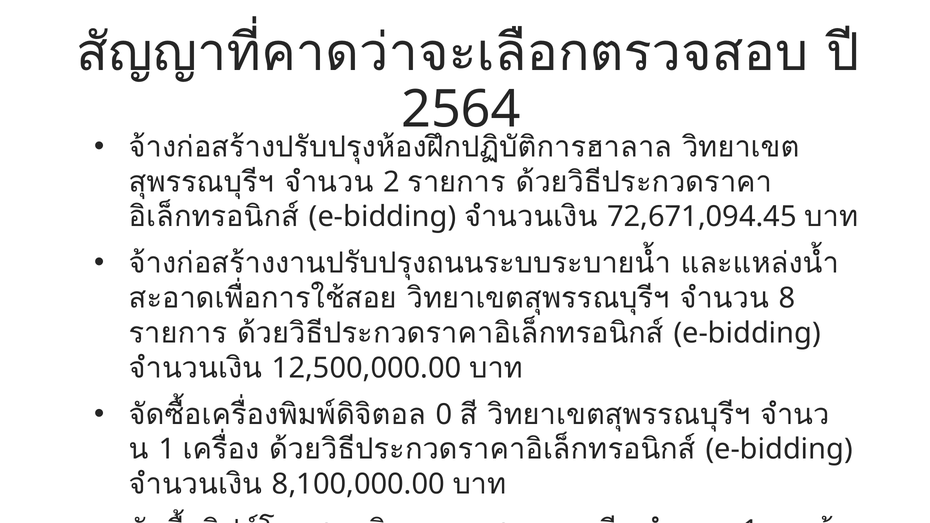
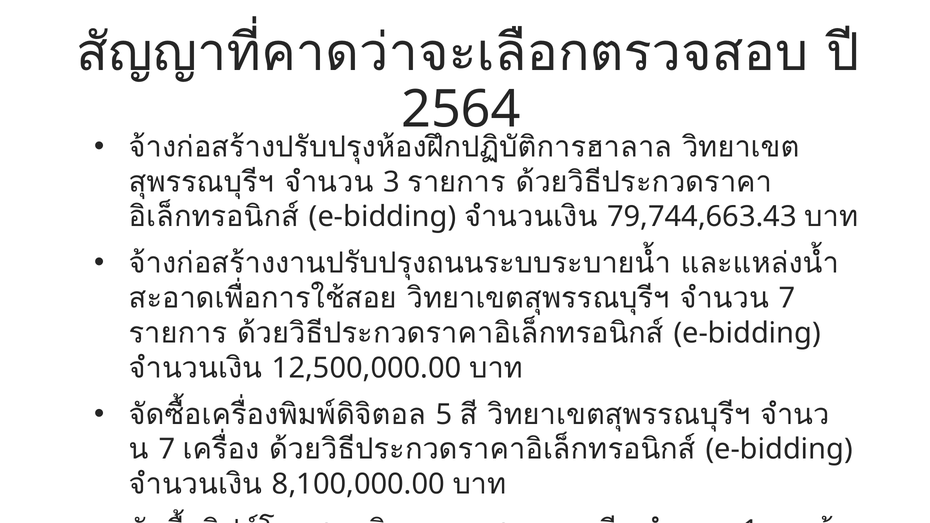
2: 2 -> 3
72,671,094.45: 72,671,094.45 -> 79,744,663.43
8 at (787, 298): 8 -> 7
0: 0 -> 5
1 at (167, 449): 1 -> 7
